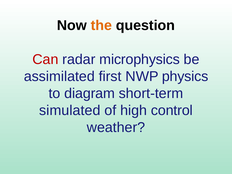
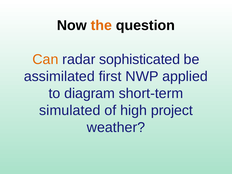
Can colour: red -> orange
microphysics: microphysics -> sophisticated
physics: physics -> applied
control: control -> project
